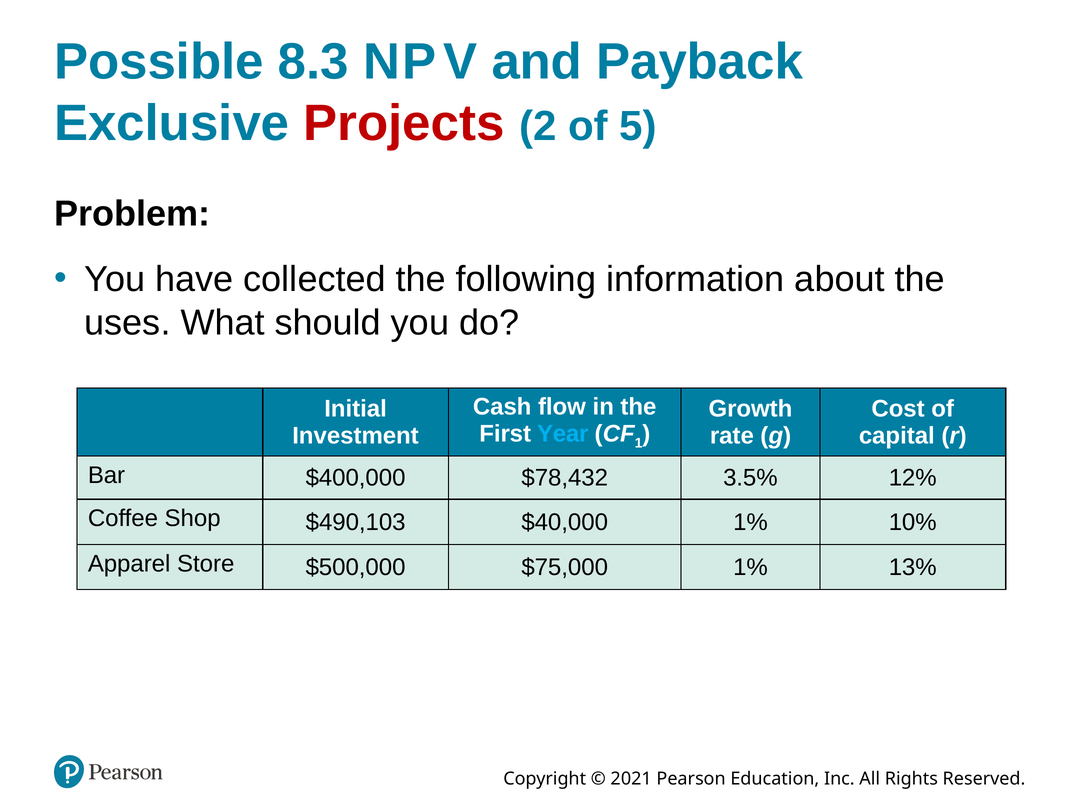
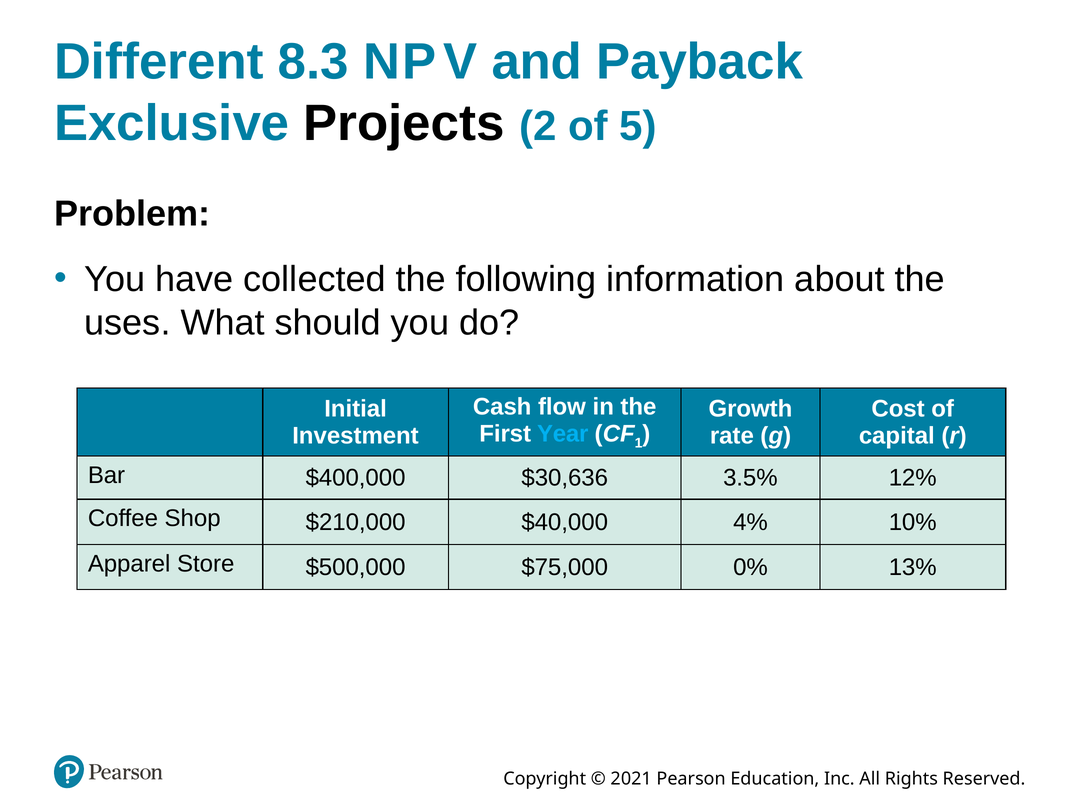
Possible: Possible -> Different
Projects colour: red -> black
$78,432: $78,432 -> $30,636
$490,103: $490,103 -> $210,000
$40,000 1%: 1% -> 4%
$75,000 1%: 1% -> 0%
